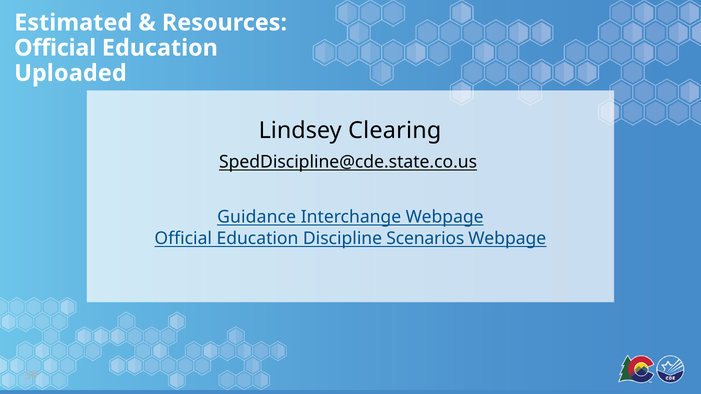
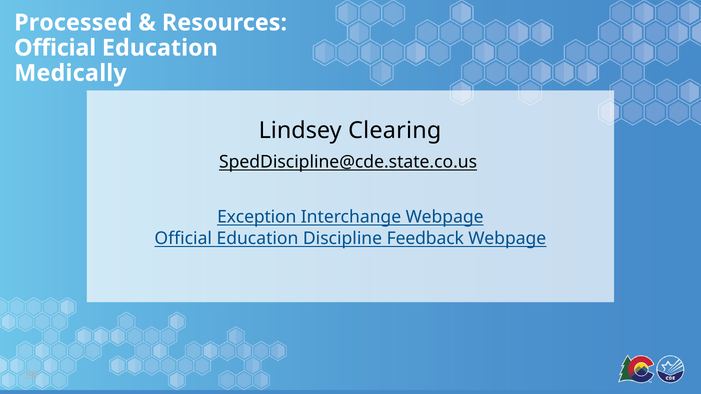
Estimated: Estimated -> Processed
Uploaded: Uploaded -> Medically
Guidance: Guidance -> Exception
Scenarios: Scenarios -> Feedback
